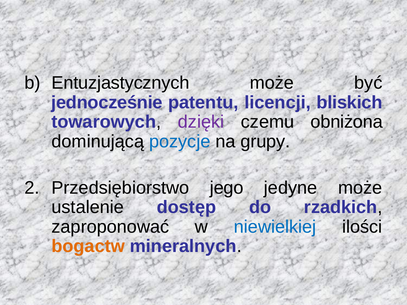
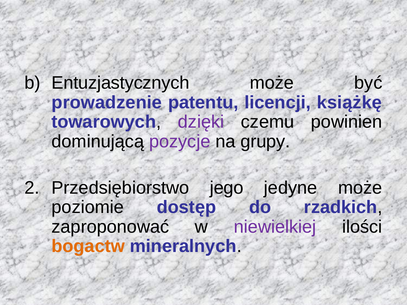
jednocześnie: jednocześnie -> prowadzenie
bliskich: bliskich -> książkę
obniżona: obniżona -> powinien
pozycje colour: blue -> purple
ustalenie: ustalenie -> poziomie
niewielkiej colour: blue -> purple
